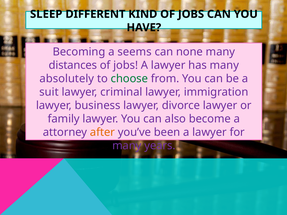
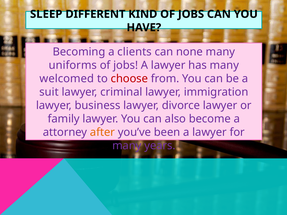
seems: seems -> clients
distances: distances -> uniforms
absolutely: absolutely -> welcomed
choose colour: green -> red
